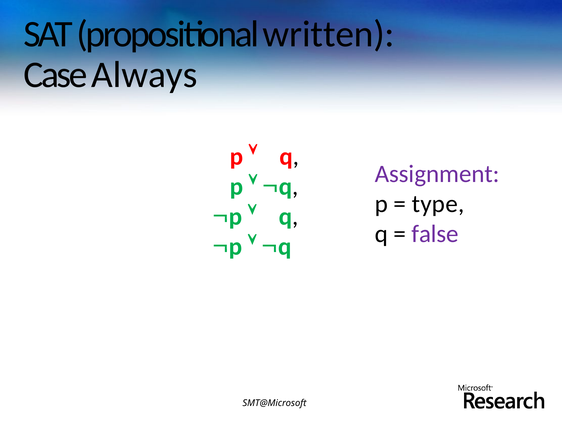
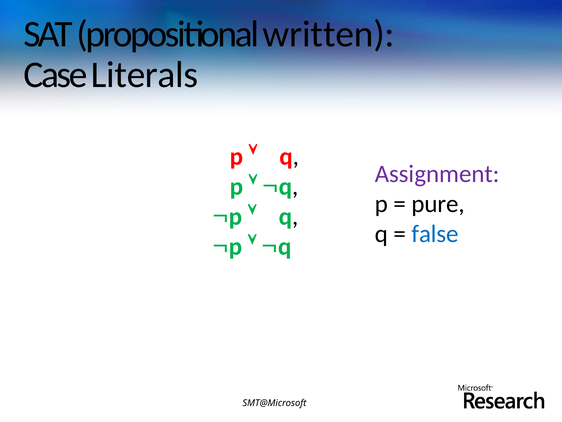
Always: Always -> Literals
type: type -> pure
false colour: purple -> blue
